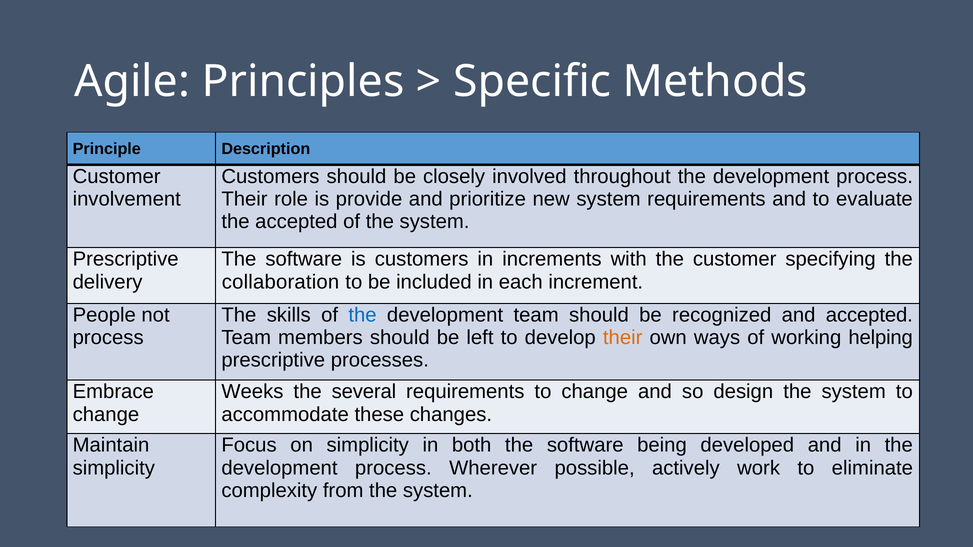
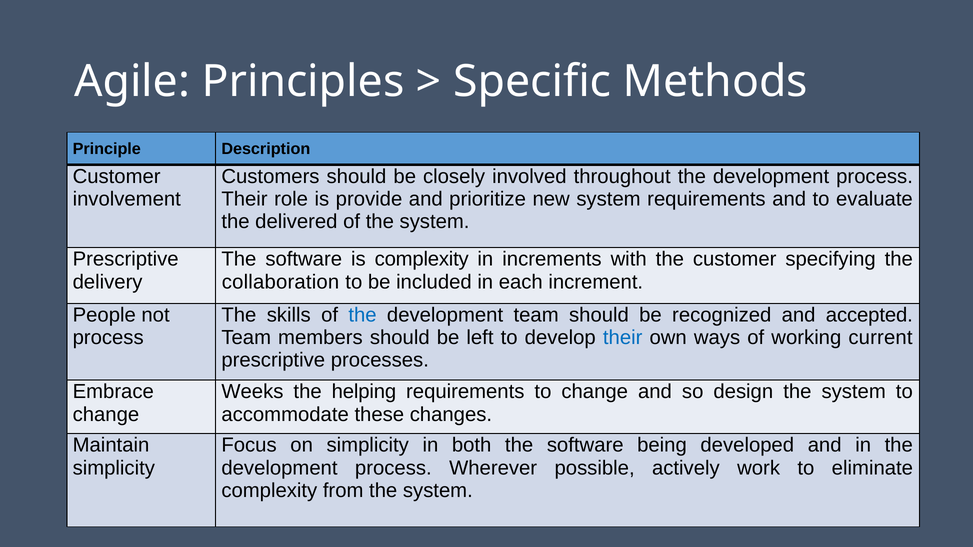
the accepted: accepted -> delivered
is customers: customers -> complexity
their at (623, 338) colour: orange -> blue
helping: helping -> current
several: several -> helping
